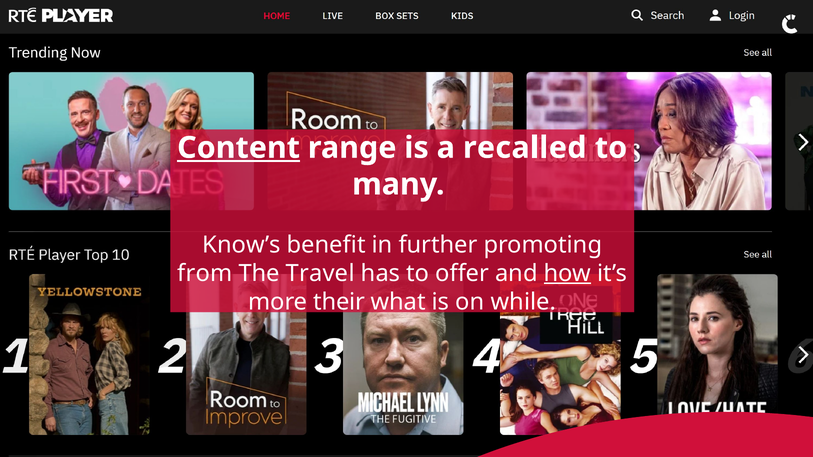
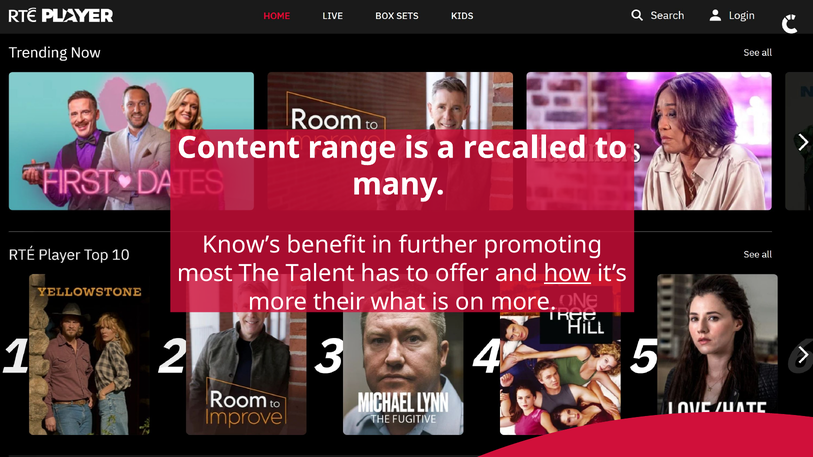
Content underline: present -> none
from: from -> most
Travel: Travel -> Talent
on while: while -> more
